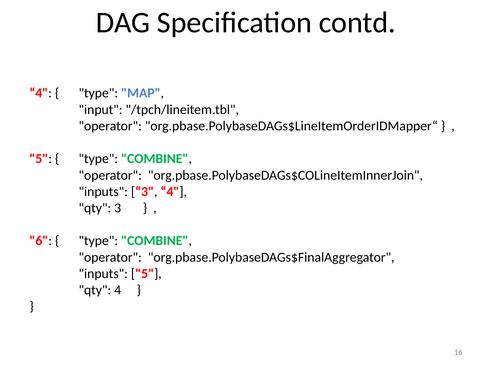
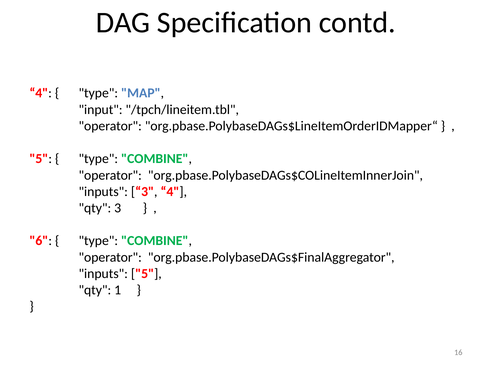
qty 4: 4 -> 1
